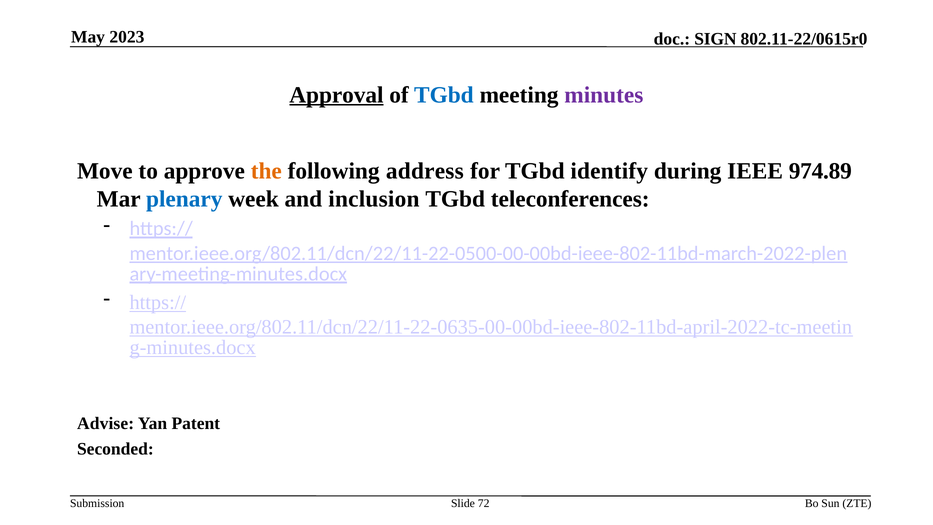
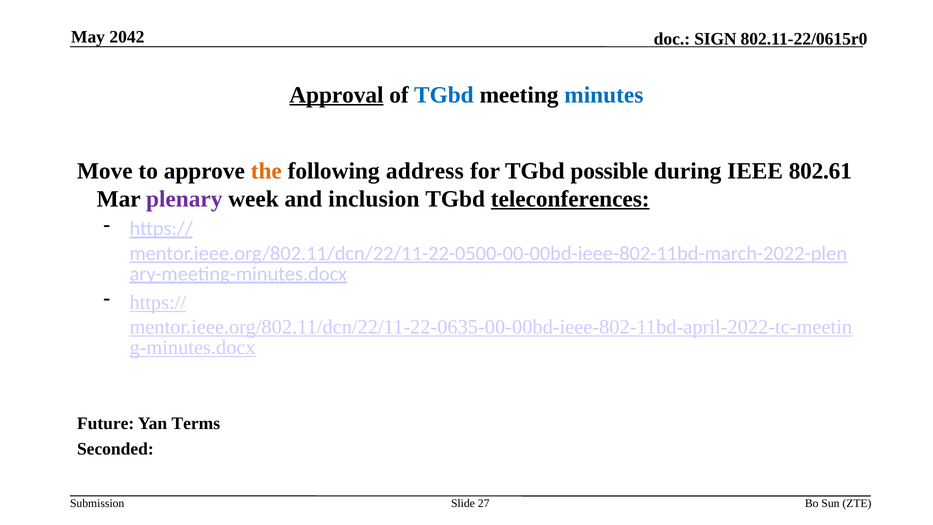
2023: 2023 -> 2042
minutes colour: purple -> blue
identify: identify -> possible
974.89: 974.89 -> 802.61
plenary colour: blue -> purple
teleconferences underline: none -> present
Advise: Advise -> Future
Patent: Patent -> Terms
72: 72 -> 27
